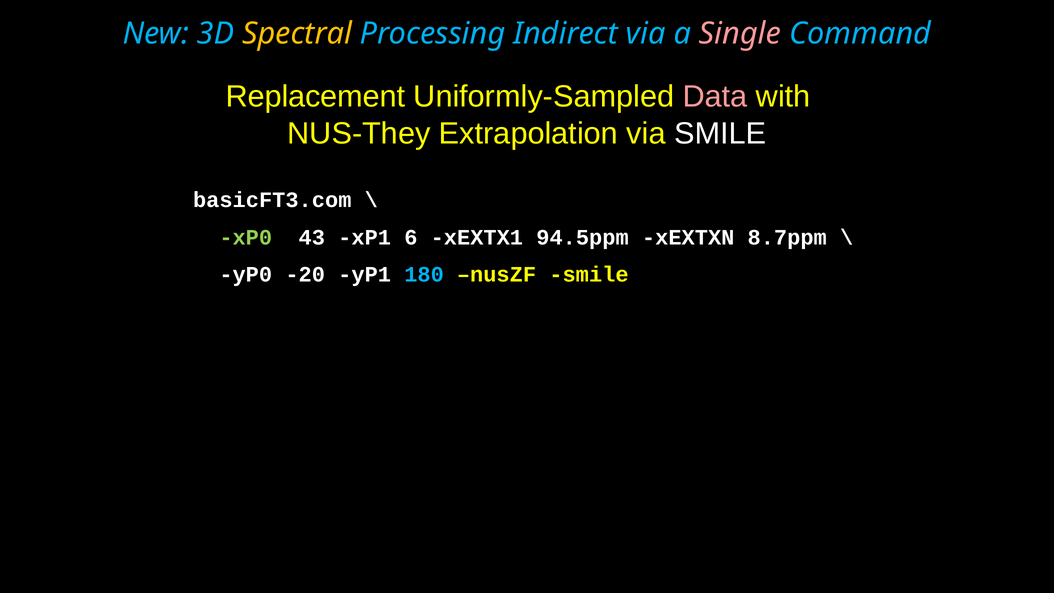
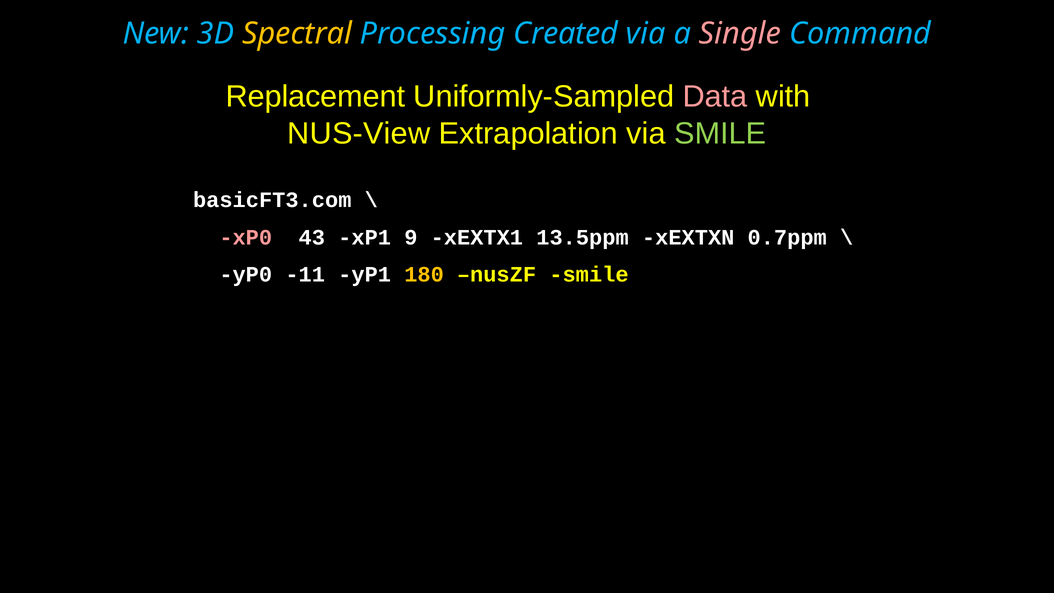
Indirect: Indirect -> Created
NUS-They: NUS-They -> NUS-View
SMILE at (720, 134) colour: white -> light green
xP0 colour: light green -> pink
6: 6 -> 9
94.5ppm: 94.5ppm -> 13.5ppm
8.7ppm: 8.7ppm -> 0.7ppm
-20: -20 -> -11
180 colour: light blue -> yellow
